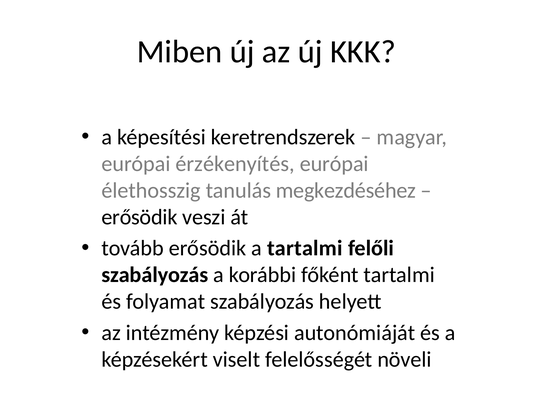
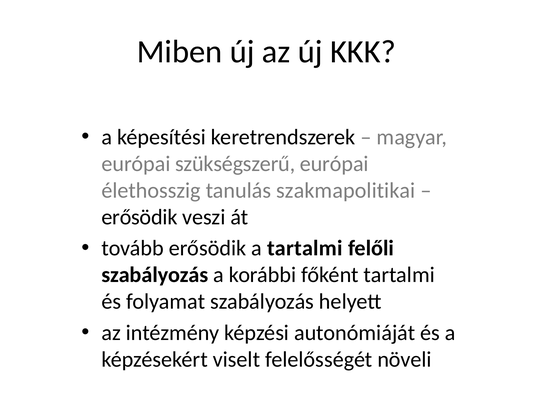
érzékenyítés: érzékenyítés -> szükségszerű
megkezdéséhez: megkezdéséhez -> szakmapolitikai
